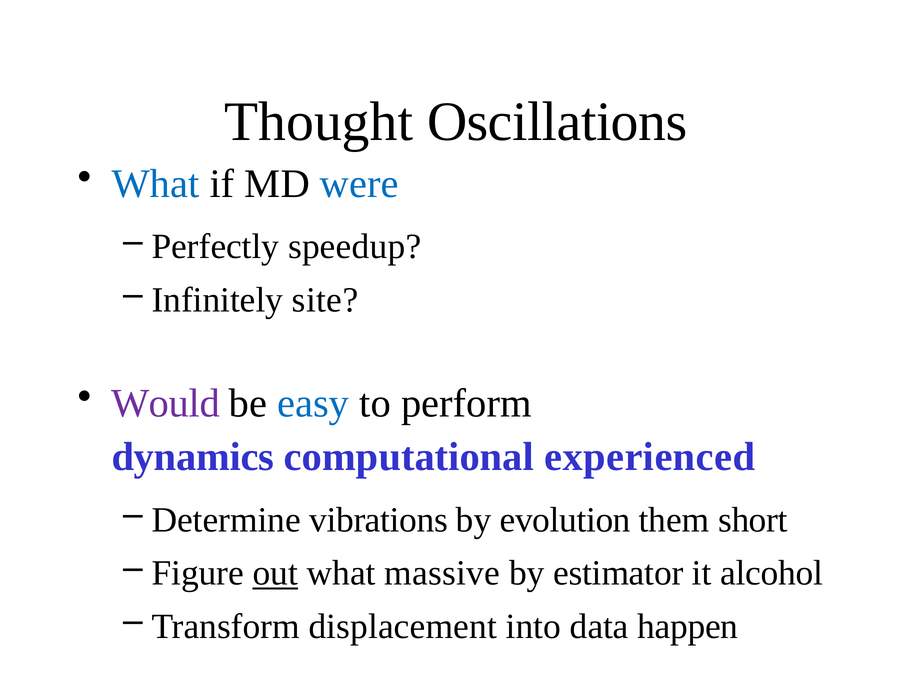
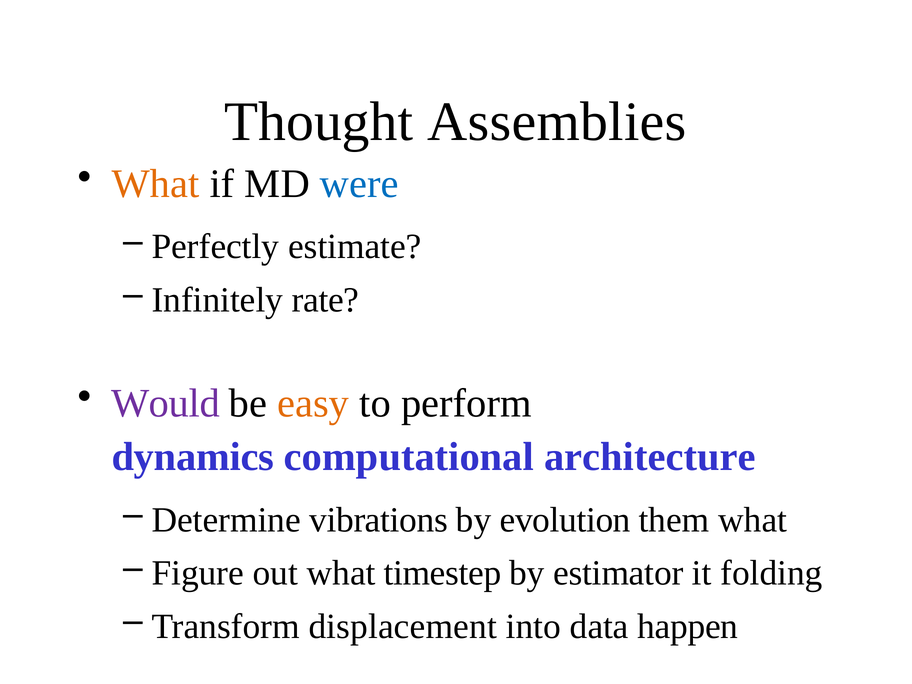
Oscillations: Oscillations -> Assemblies
What at (156, 184) colour: blue -> orange
speedup: speedup -> estimate
site: site -> rate
easy colour: blue -> orange
experienced: experienced -> architecture
them short: short -> what
out underline: present -> none
massive: massive -> timestep
alcohol: alcohol -> folding
